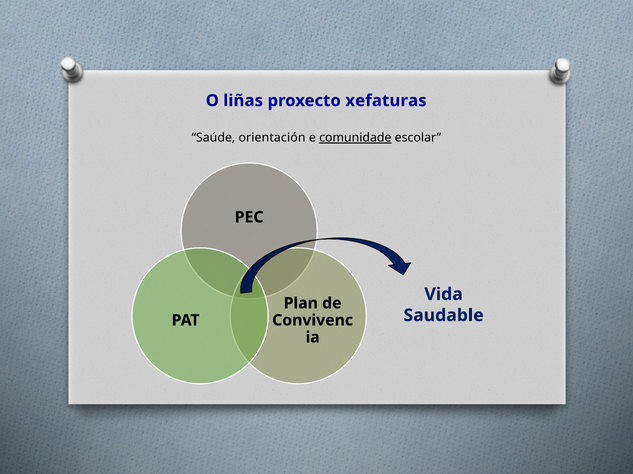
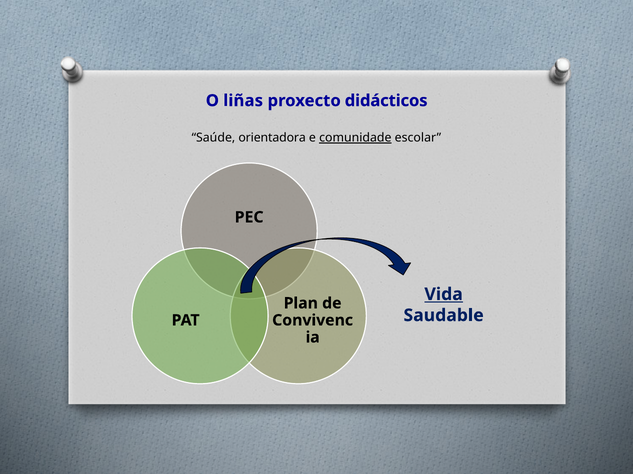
xefaturas: xefaturas -> didácticos
orientación: orientación -> orientadora
Vida underline: none -> present
